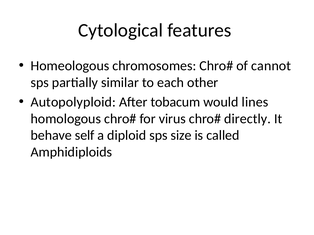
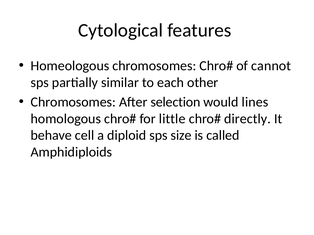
Autopolyploid at (73, 102): Autopolyploid -> Chromosomes
tobacum: tobacum -> selection
virus: virus -> little
self: self -> cell
